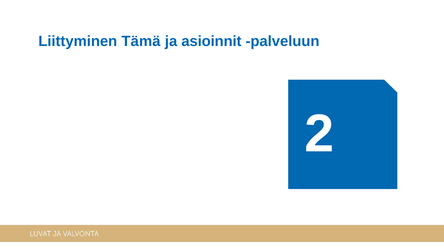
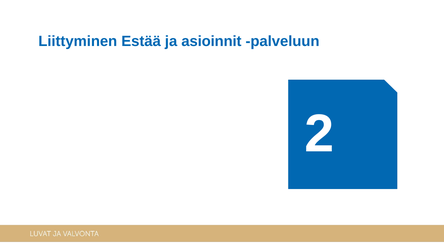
Tämä: Tämä -> Estää
